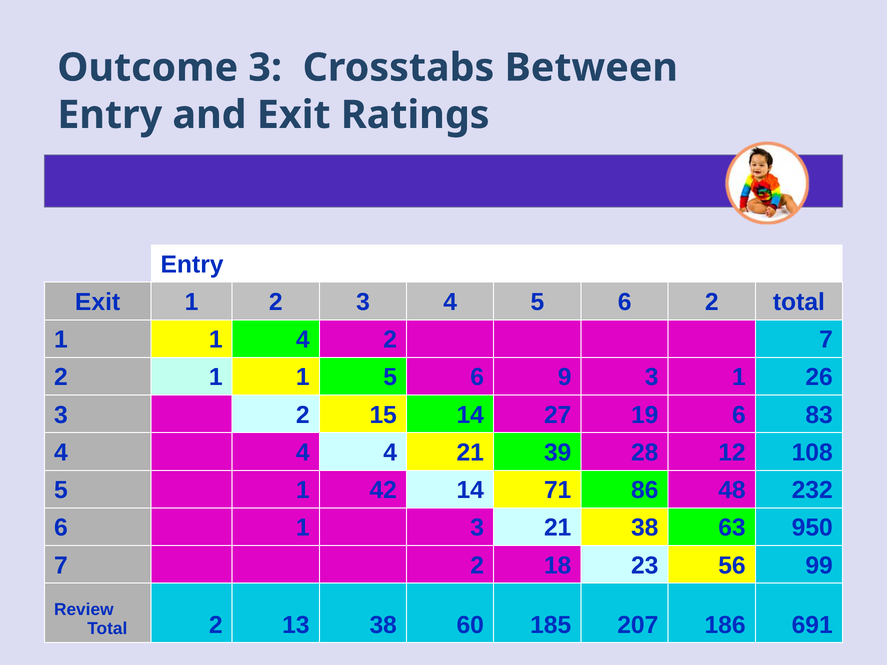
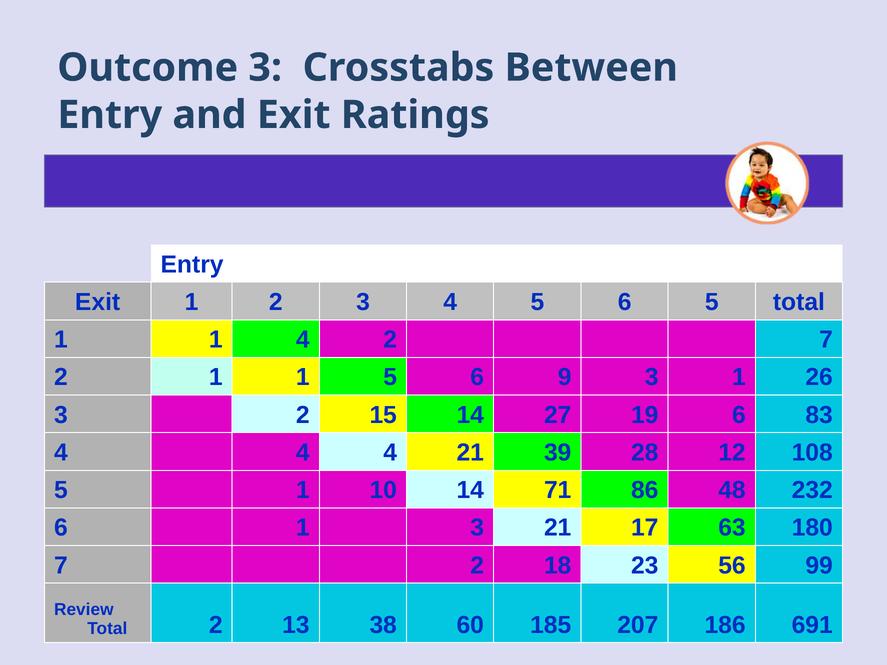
6 2: 2 -> 5
42: 42 -> 10
21 38: 38 -> 17
950: 950 -> 180
